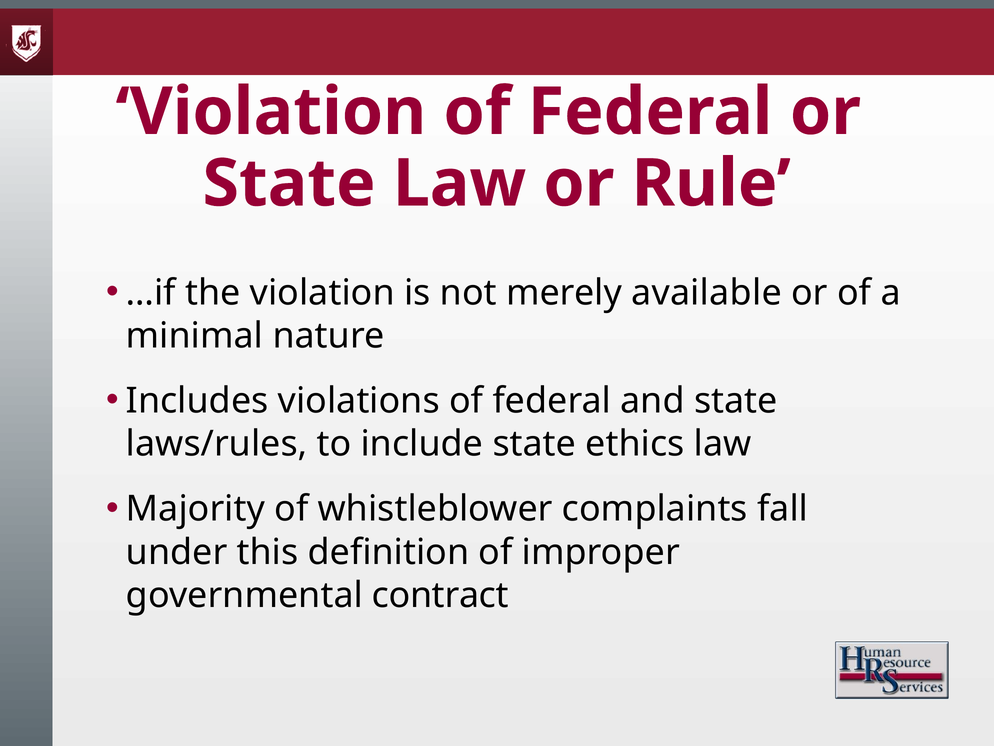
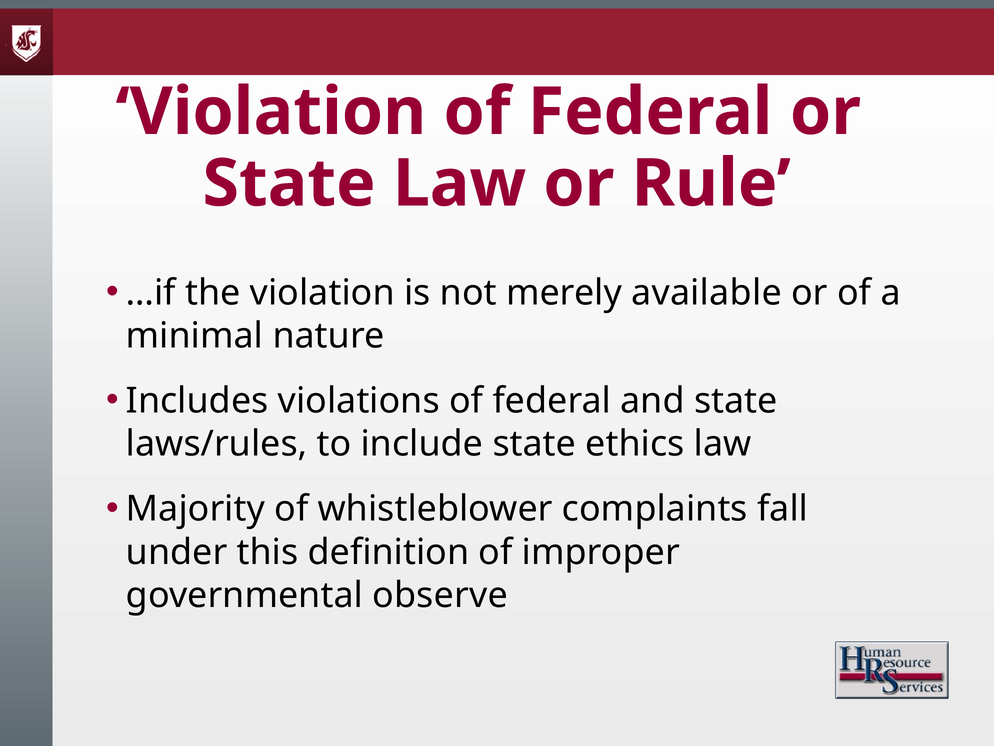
contract: contract -> observe
